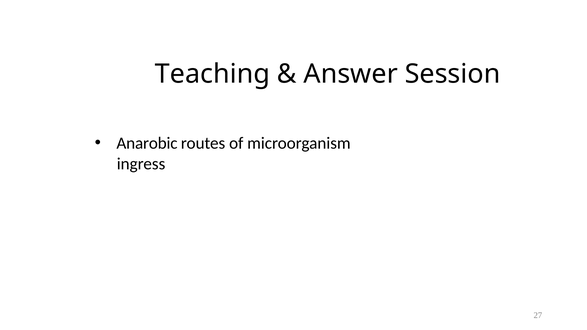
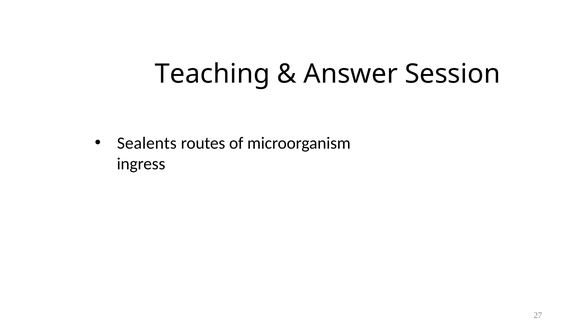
Anarobic: Anarobic -> Sealents
